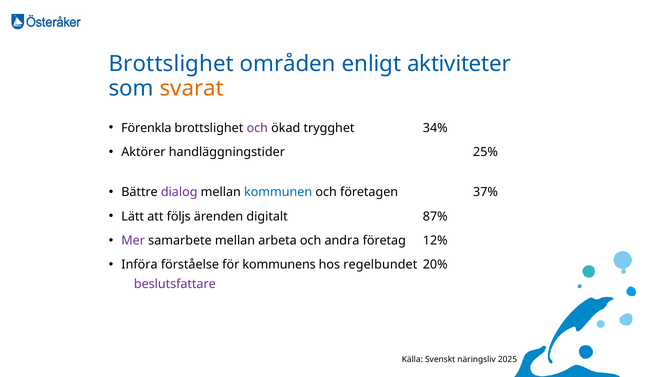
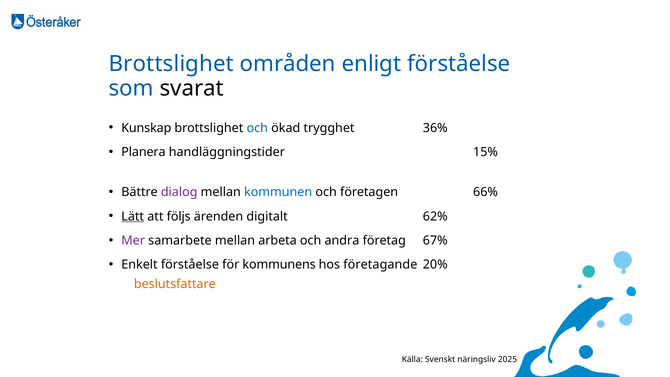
enligt aktiviteter: aktiviteter -> förståelse
svarat colour: orange -> black
Förenkla: Förenkla -> Kunskap
och at (257, 128) colour: purple -> blue
34%: 34% -> 36%
Aktörer: Aktörer -> Planera
25%: 25% -> 15%
37%: 37% -> 66%
Lätt underline: none -> present
87%: 87% -> 62%
12%: 12% -> 67%
Införa: Införa -> Enkelt
regelbundet: regelbundet -> företagande
beslutsfattare colour: purple -> orange
